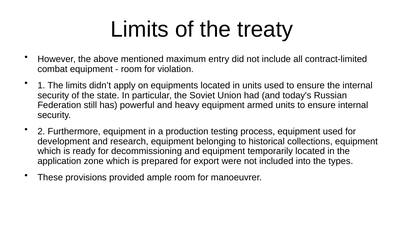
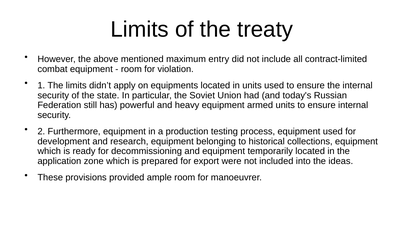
types: types -> ideas
